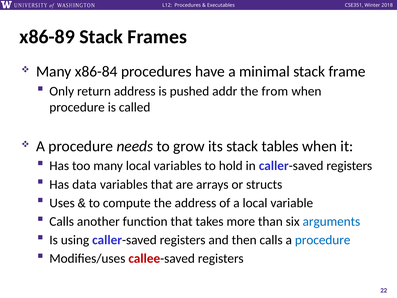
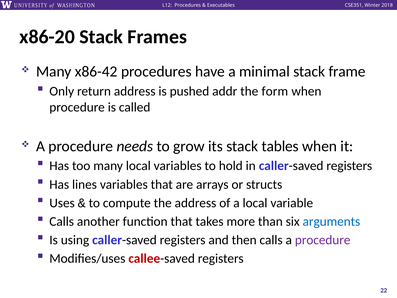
x86-89: x86-89 -> x86-20
x86-84: x86-84 -> x86-42
from: from -> form
data: data -> lines
procedure at (323, 240) colour: blue -> purple
